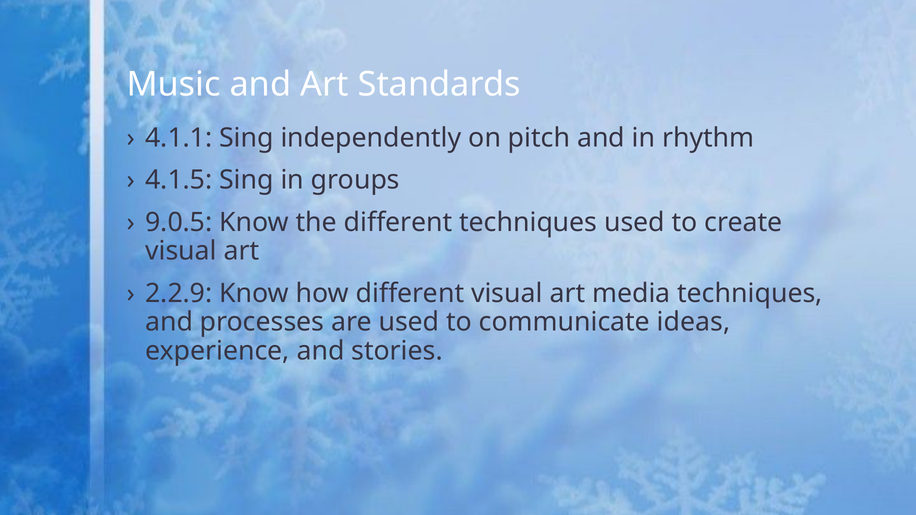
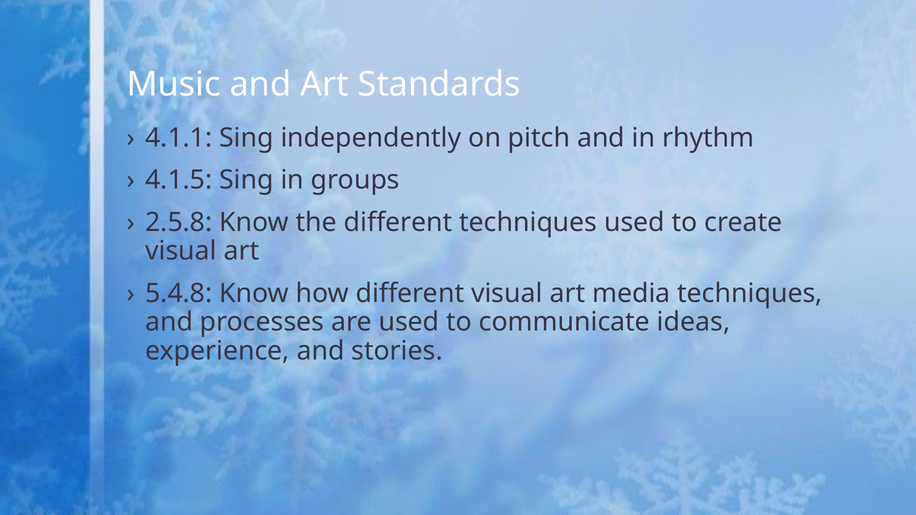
9.0.5: 9.0.5 -> 2.5.8
2.2.9: 2.2.9 -> 5.4.8
